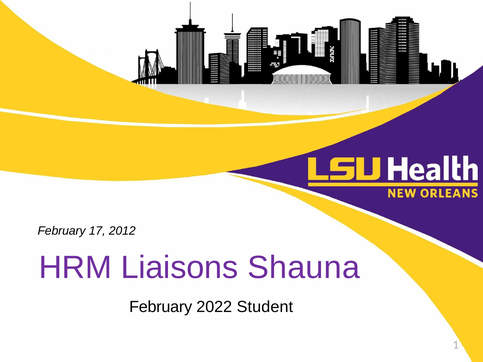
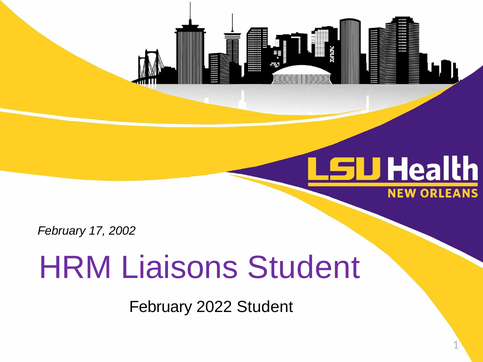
2012: 2012 -> 2002
Liaisons Shauna: Shauna -> Student
